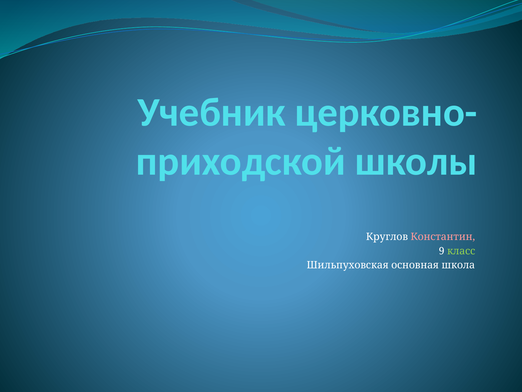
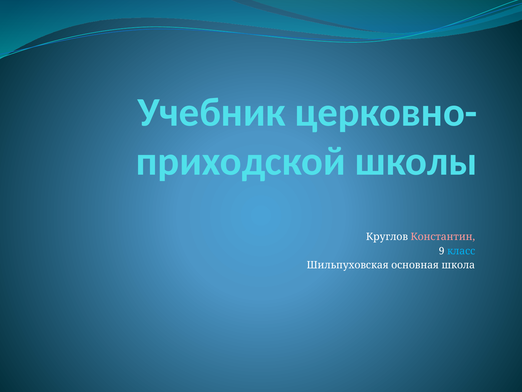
класс colour: light green -> light blue
